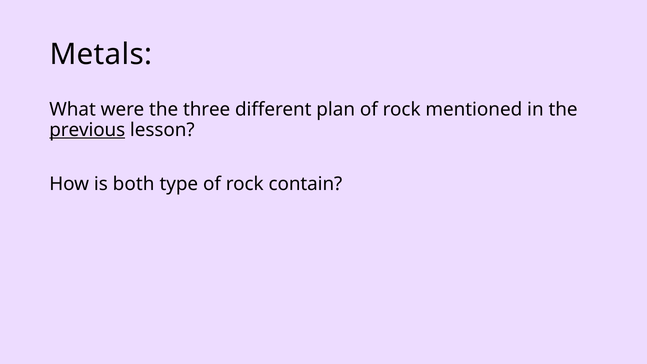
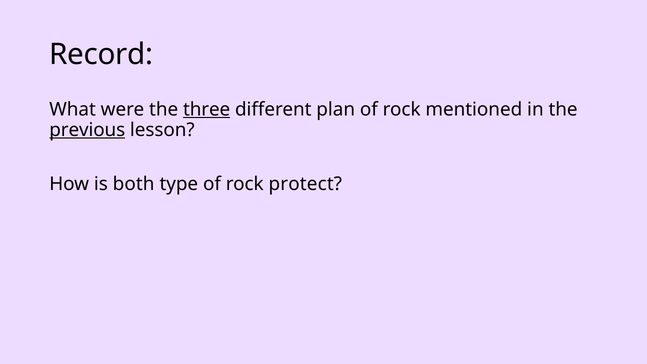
Metals: Metals -> Record
three underline: none -> present
contain: contain -> protect
